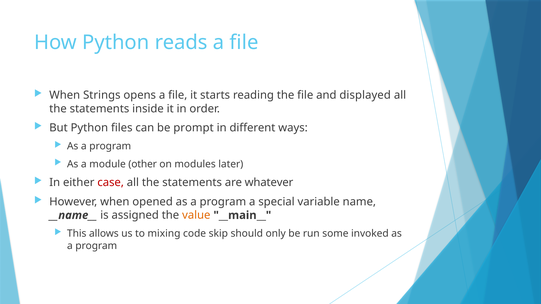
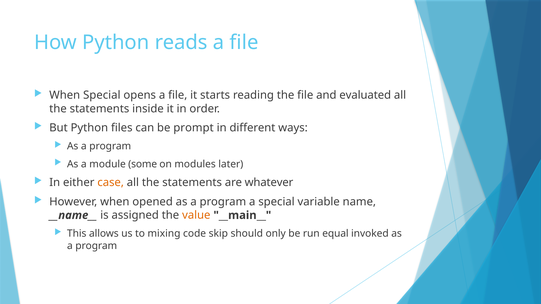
When Strings: Strings -> Special
displayed: displayed -> evaluated
other: other -> some
case colour: red -> orange
some: some -> equal
